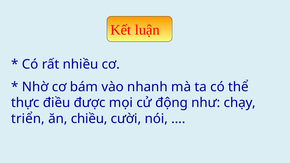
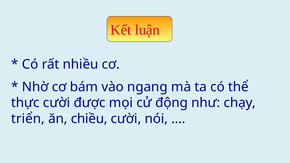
nhanh: nhanh -> ngang
thực điều: điều -> cười
